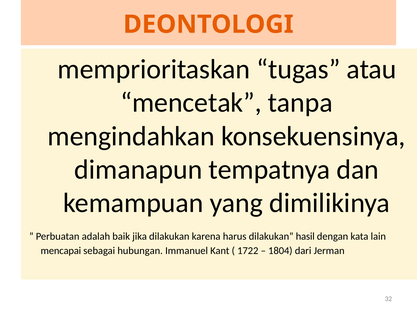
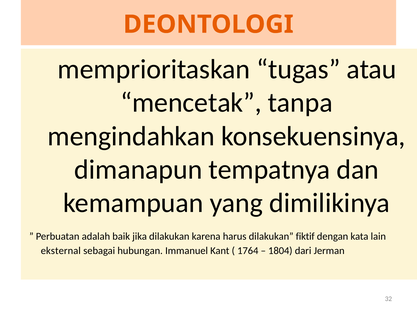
hasil: hasil -> fiktif
mencapai: mencapai -> eksternal
1722: 1722 -> 1764
